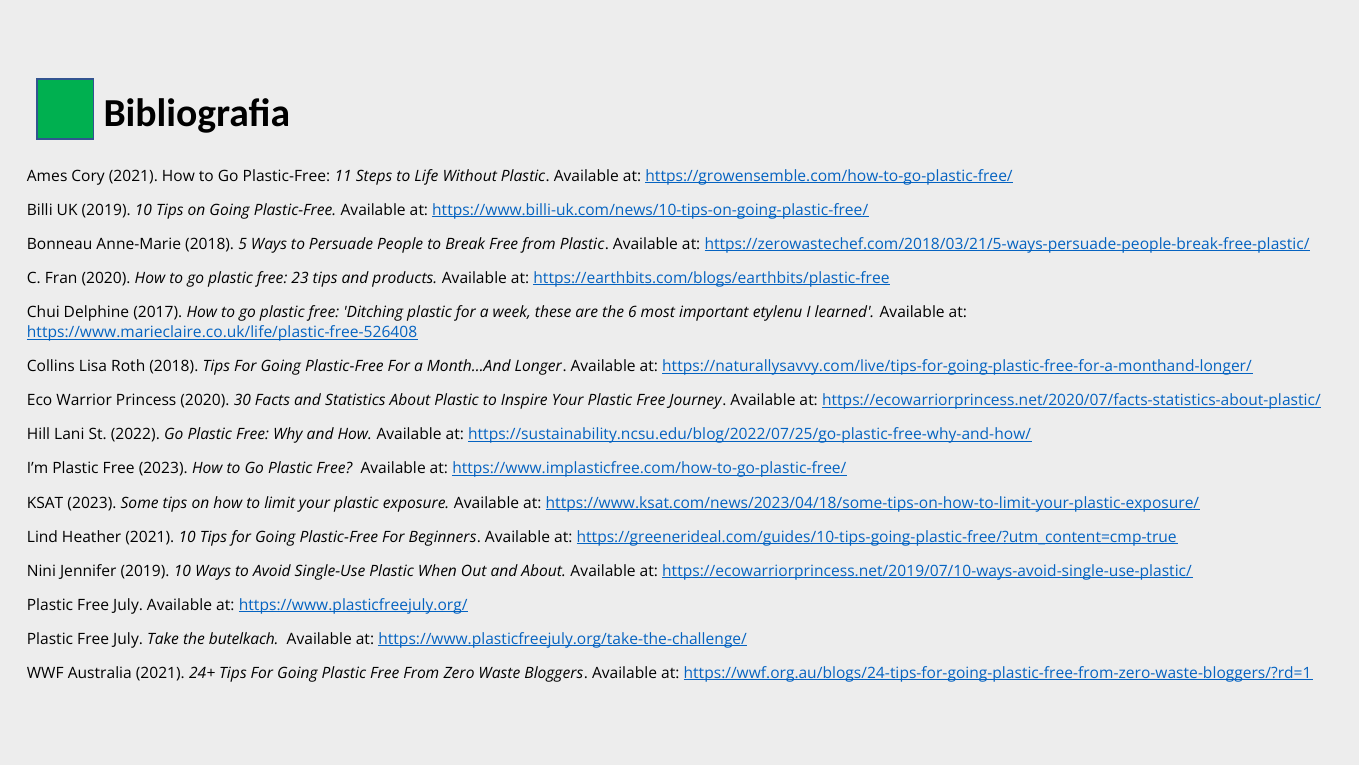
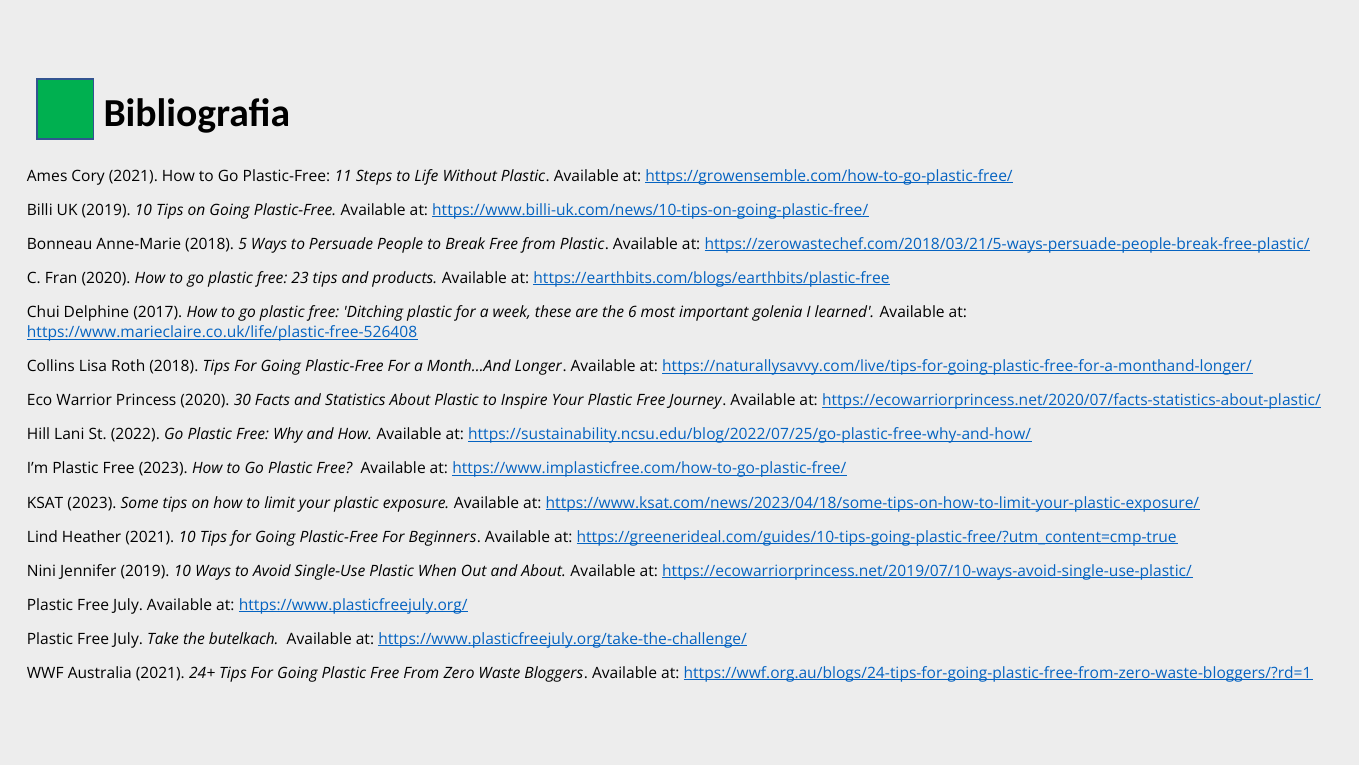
etylenu: etylenu -> golenia
